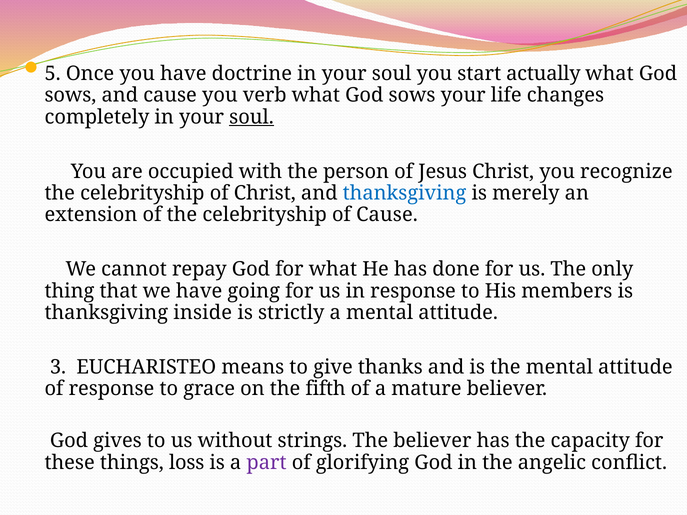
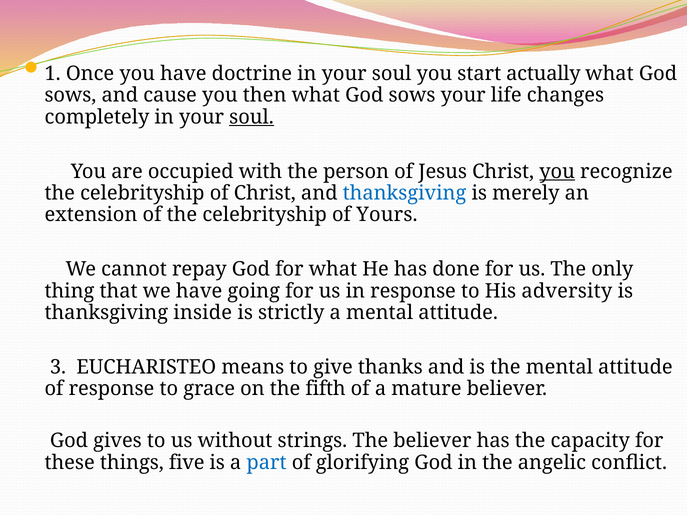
5: 5 -> 1
verb: verb -> then
you at (557, 172) underline: none -> present
of Cause: Cause -> Yours
members: members -> adversity
loss: loss -> five
part colour: purple -> blue
